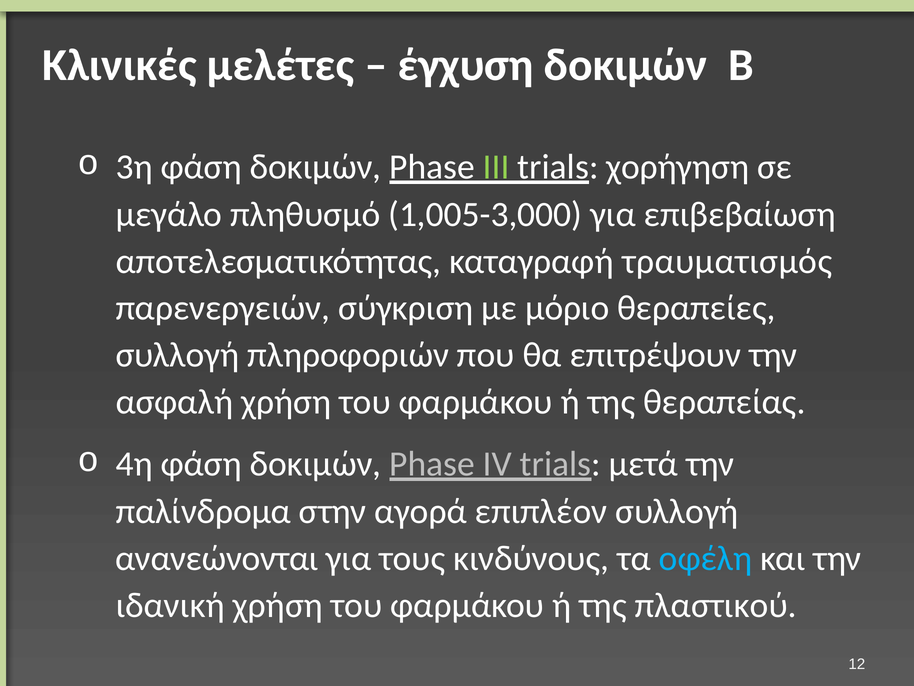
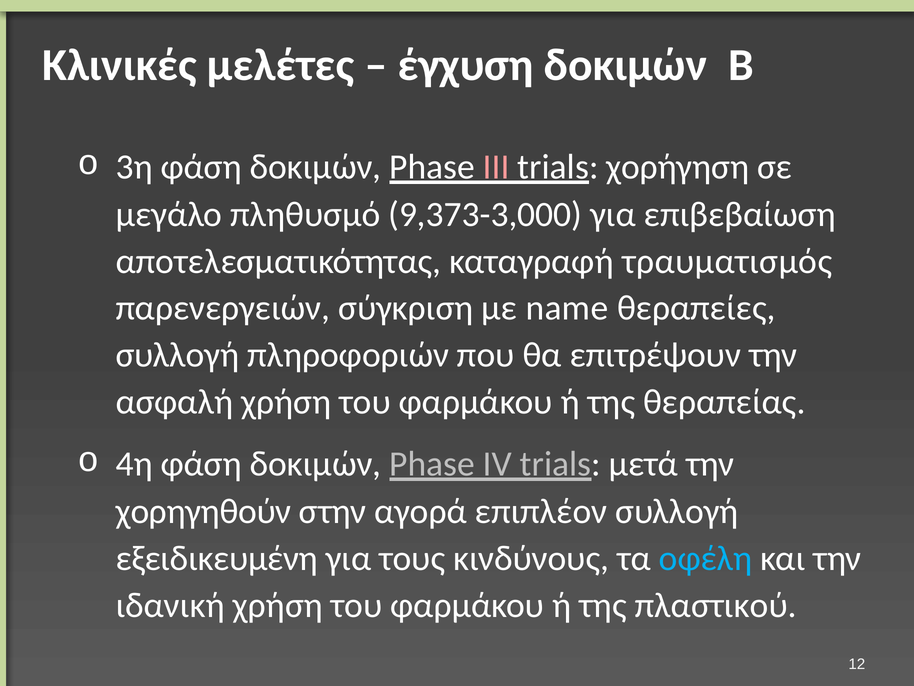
III colour: light green -> pink
1,005-3,000: 1,005-3,000 -> 9,373-3,000
μόριο: μόριο -> name
παλίνδρομα: παλίνδρομα -> χορηγηθούν
ανανεώνονται: ανανεώνονται -> εξειδικευμένη
